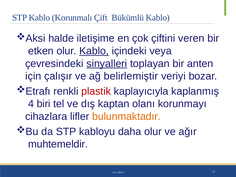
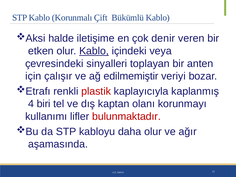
çiftini: çiftini -> denir
sinyalleri underline: present -> none
belirlemiştir: belirlemiştir -> edilmemiştir
cihazlara: cihazlara -> kullanımı
bulunmaktadır colour: orange -> red
muhtemeldir: muhtemeldir -> aşamasında
